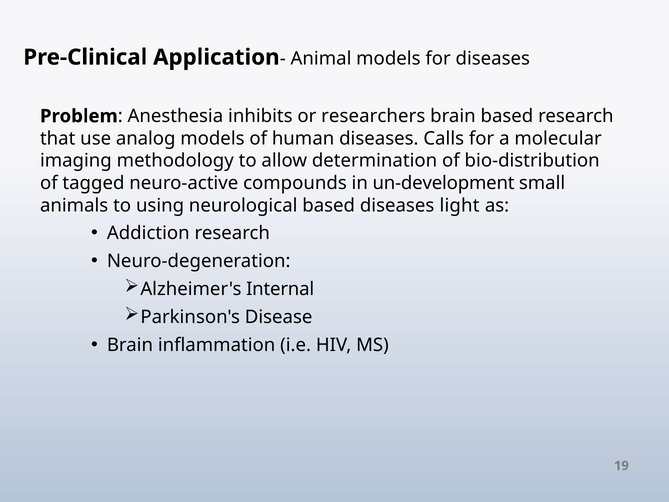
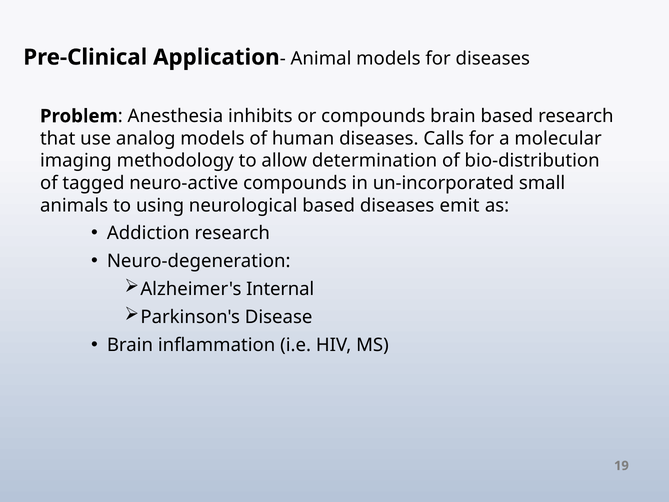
or researchers: researchers -> compounds
un-development: un-development -> un-incorporated
light: light -> emit
